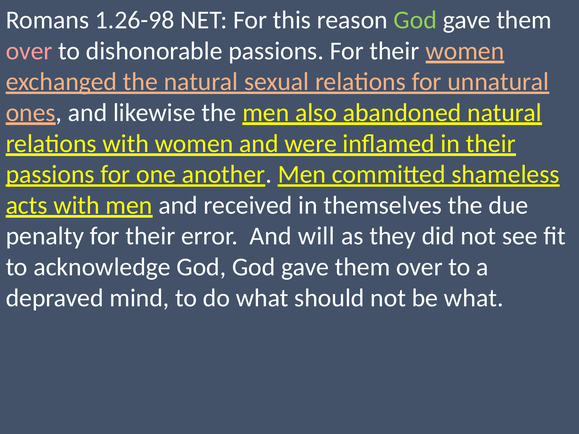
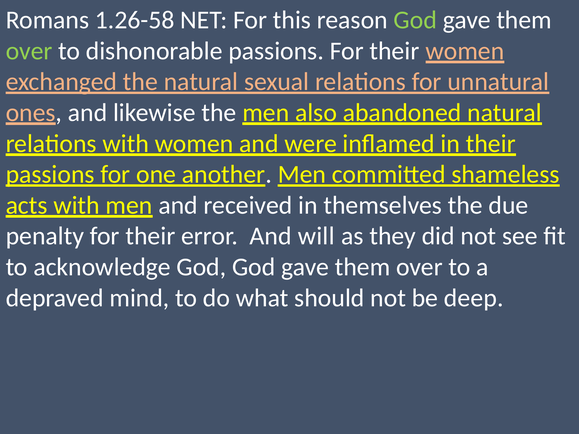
1.26-98: 1.26-98 -> 1.26-58
over at (29, 51) colour: pink -> light green
be what: what -> deep
